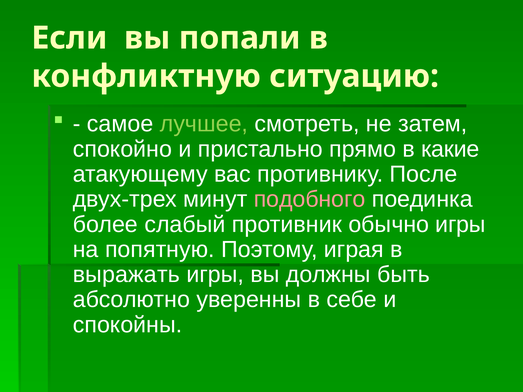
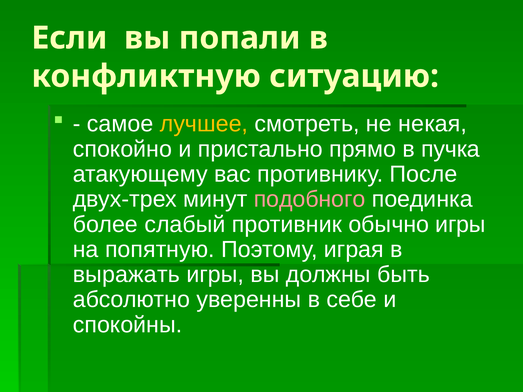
лучшее colour: light green -> yellow
затем: затем -> некая
какие: какие -> пучка
